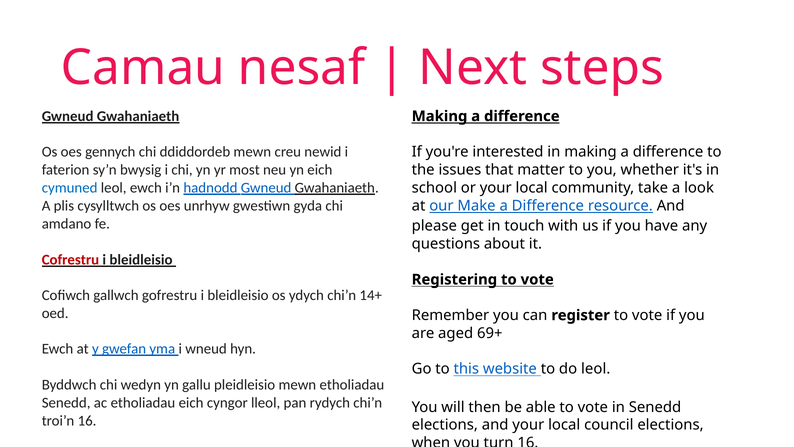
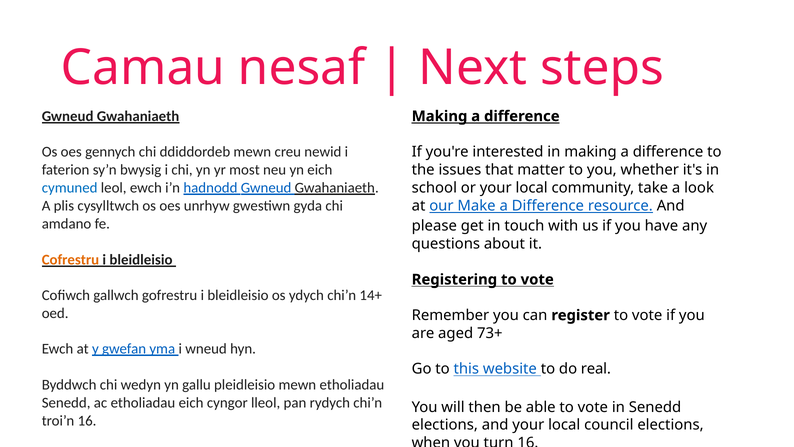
Cofrestru colour: red -> orange
69+: 69+ -> 73+
do leol: leol -> real
